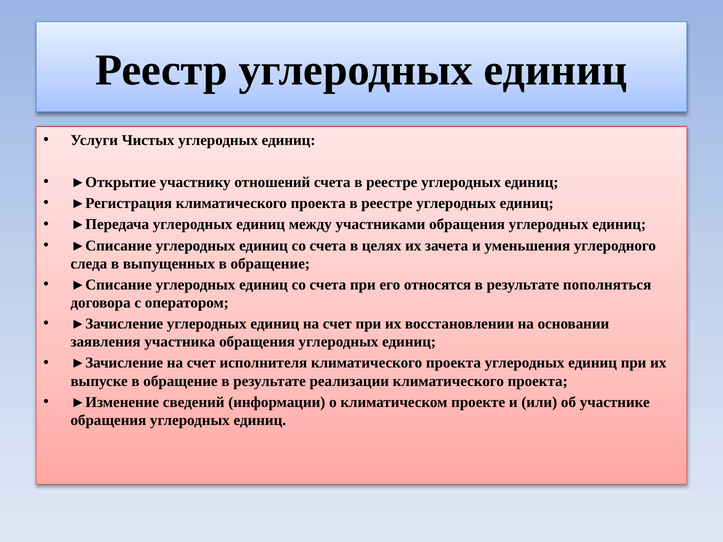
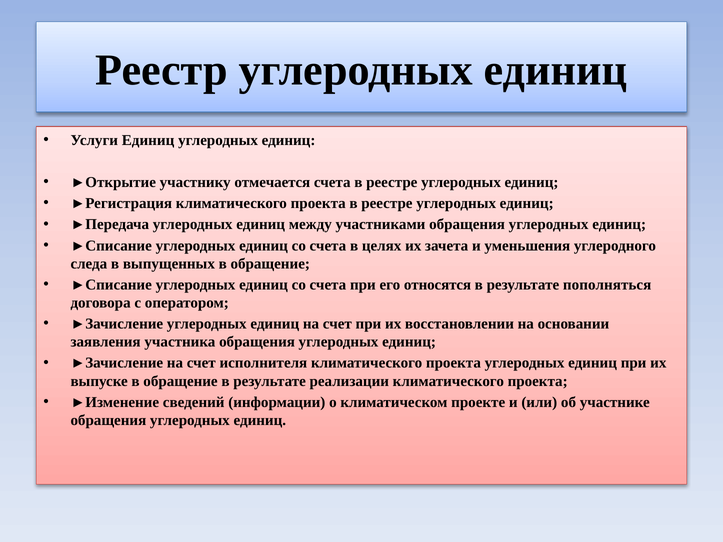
Услуги Чистых: Чистых -> Единиц
отношений: отношений -> отмечается
